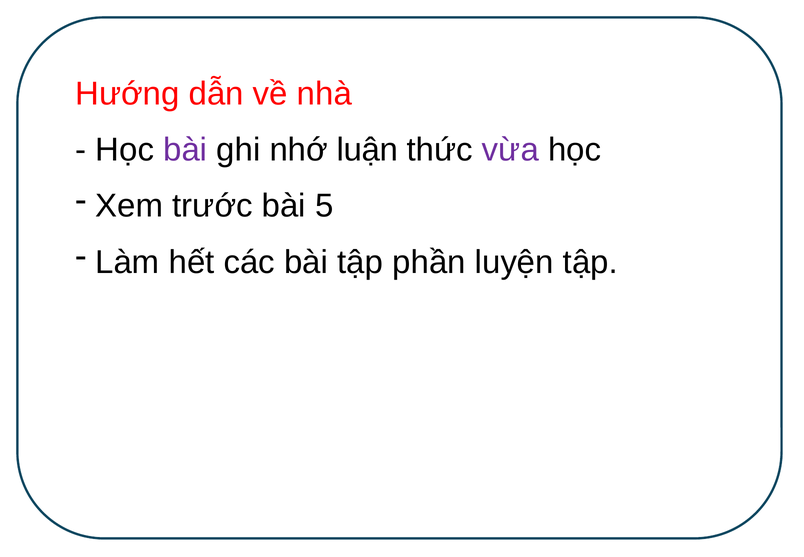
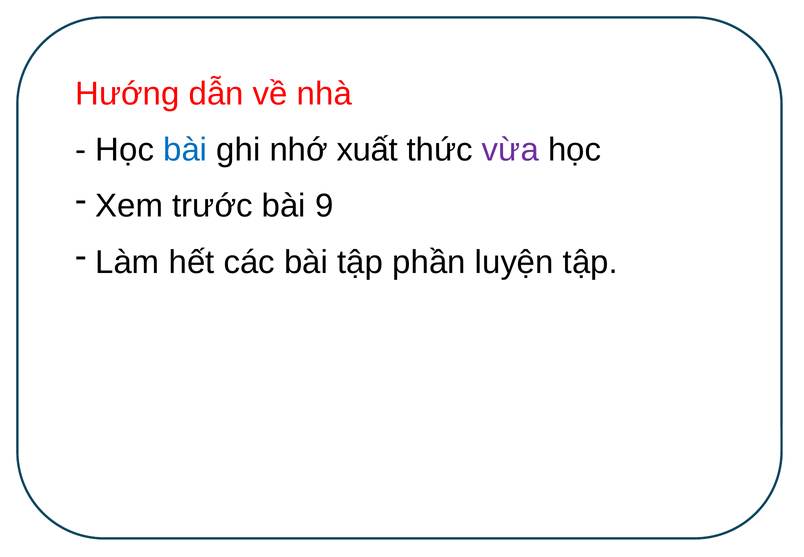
bài at (185, 150) colour: purple -> blue
luận: luận -> xuất
5: 5 -> 9
